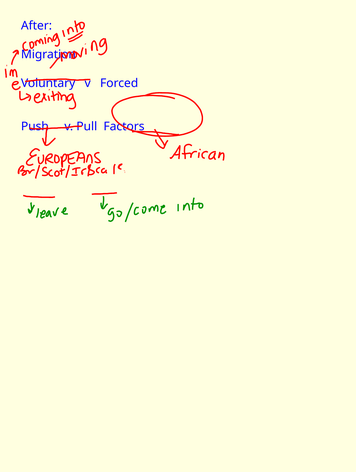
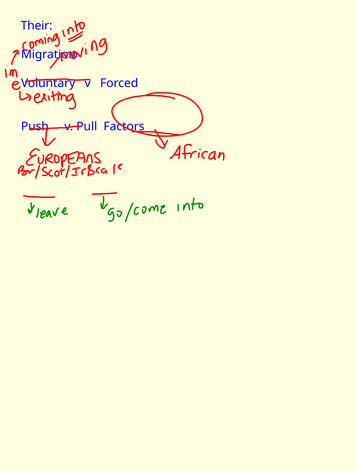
After: After -> Their
